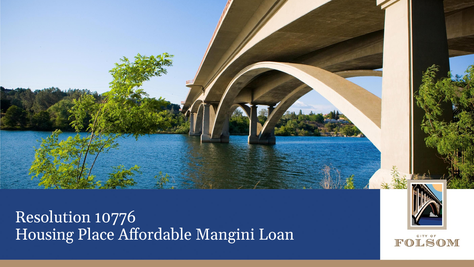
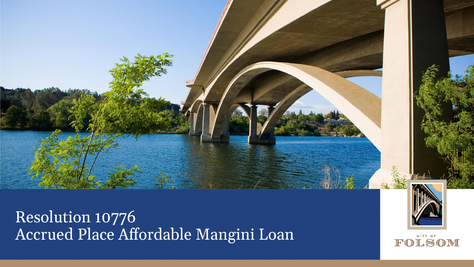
Housing: Housing -> Accrued
